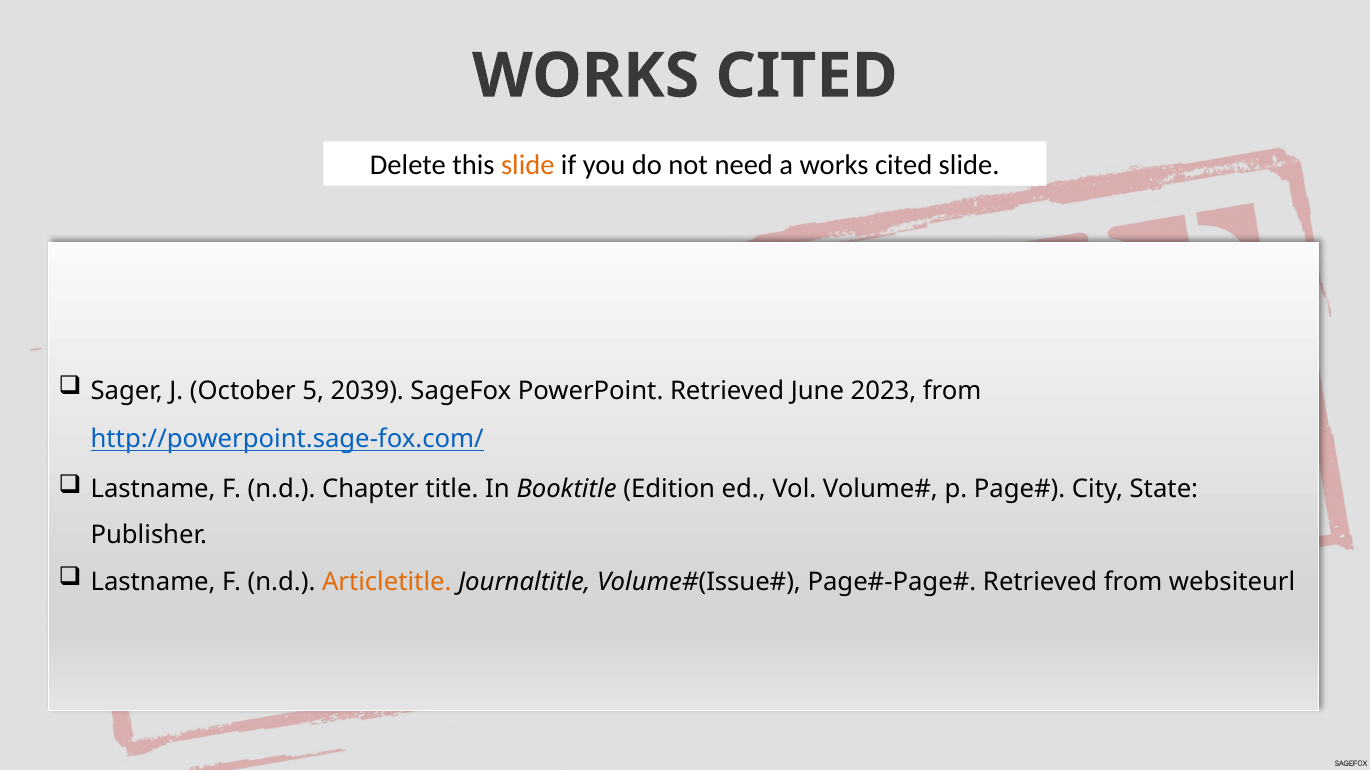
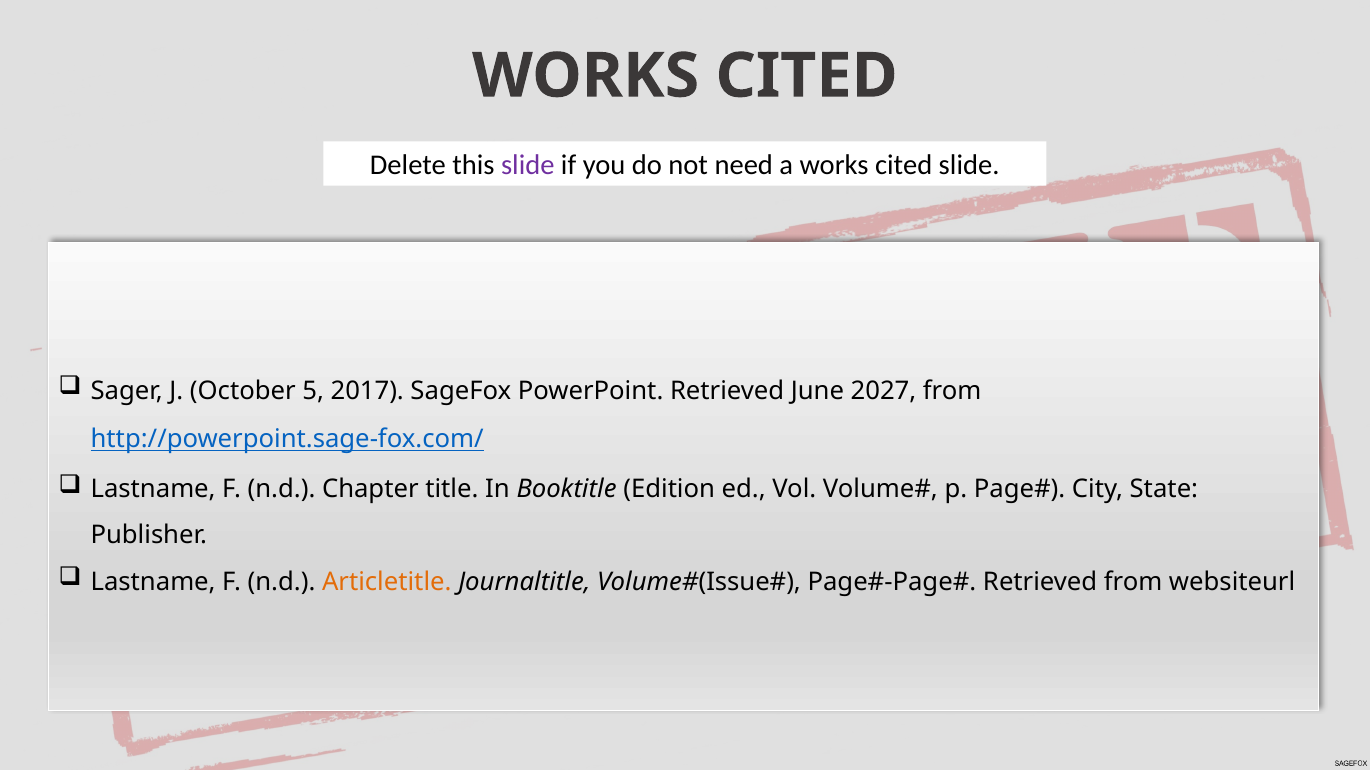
slide at (528, 166) colour: orange -> purple
2039: 2039 -> 2017
2023: 2023 -> 2027
